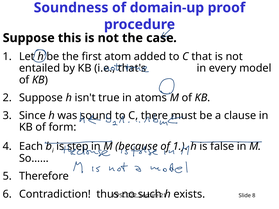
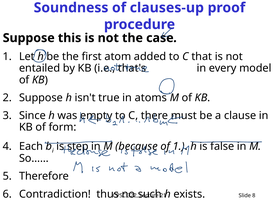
domain-up: domain-up -> clauses-up
sound: sound -> empty
